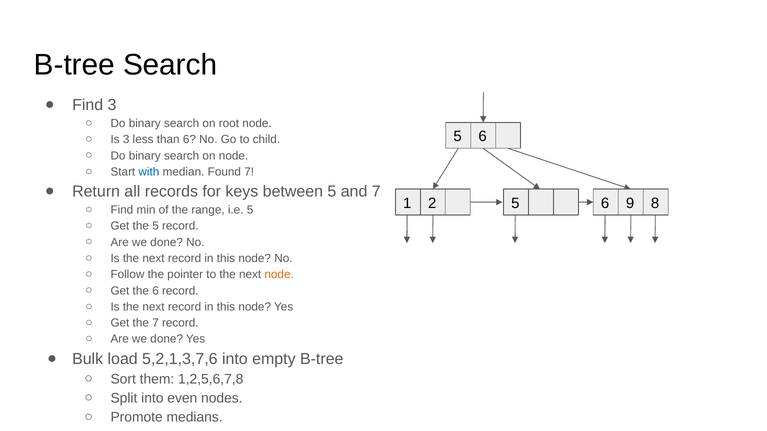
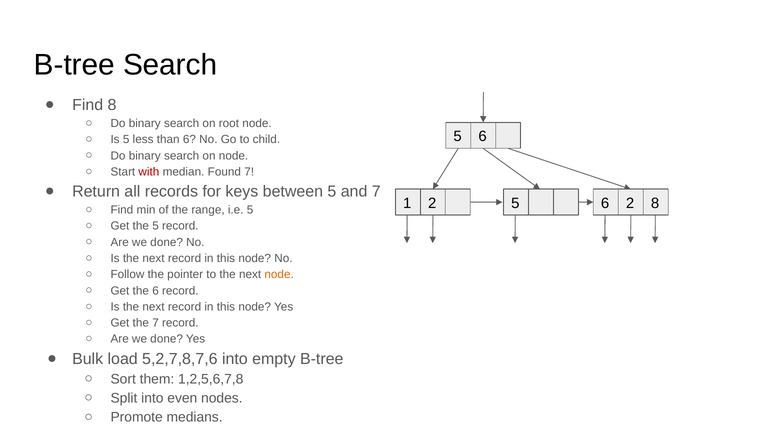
Find 3: 3 -> 8
Is 3: 3 -> 5
with colour: blue -> red
6 9: 9 -> 2
5,2,1,3,7,6: 5,2,1,3,7,6 -> 5,2,7,8,7,6
